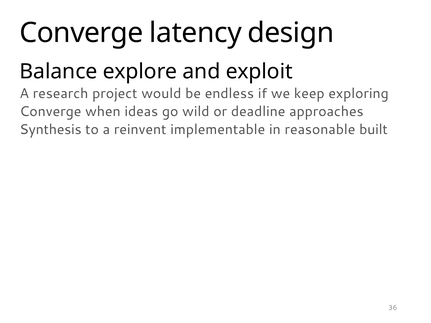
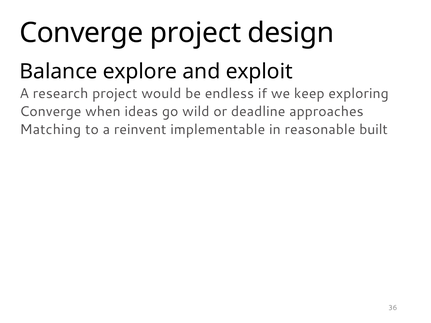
Converge latency: latency -> project
Synthesis: Synthesis -> Matching
